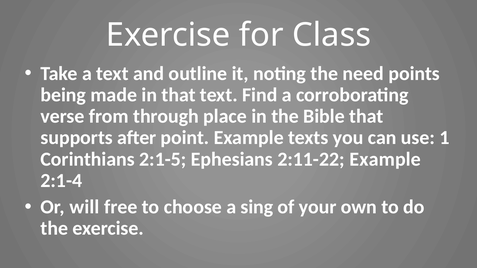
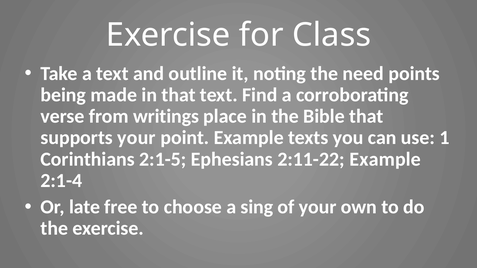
through: through -> writings
supports after: after -> your
will: will -> late
